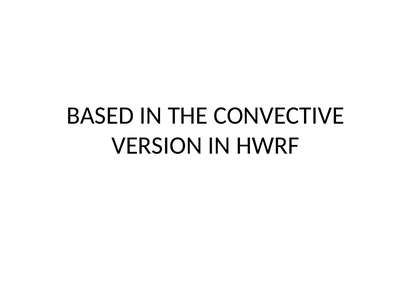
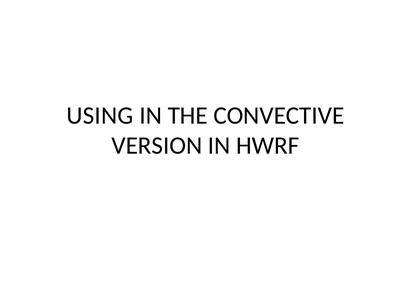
BASED: BASED -> USING
